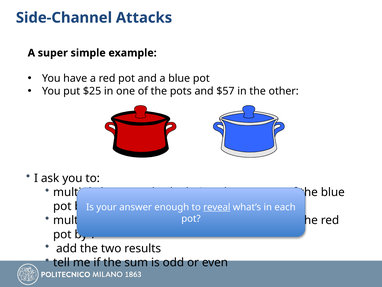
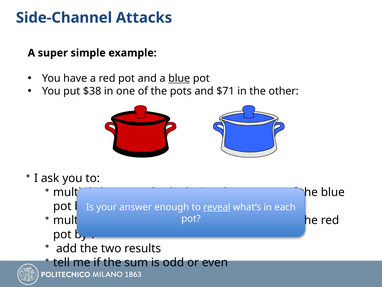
blue at (179, 78) underline: none -> present
$25: $25 -> $38
$57: $57 -> $71
